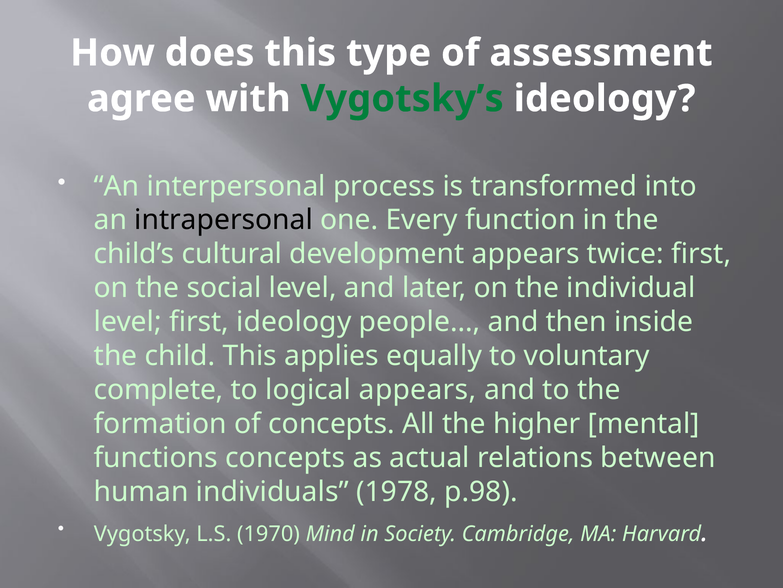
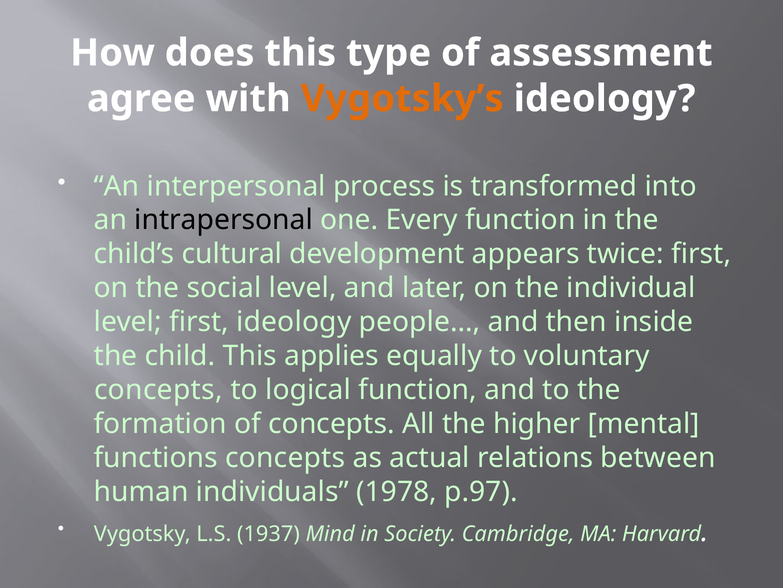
Vygotsky’s colour: green -> orange
complete at (159, 389): complete -> concepts
logical appears: appears -> function
p.98: p.98 -> p.97
1970: 1970 -> 1937
